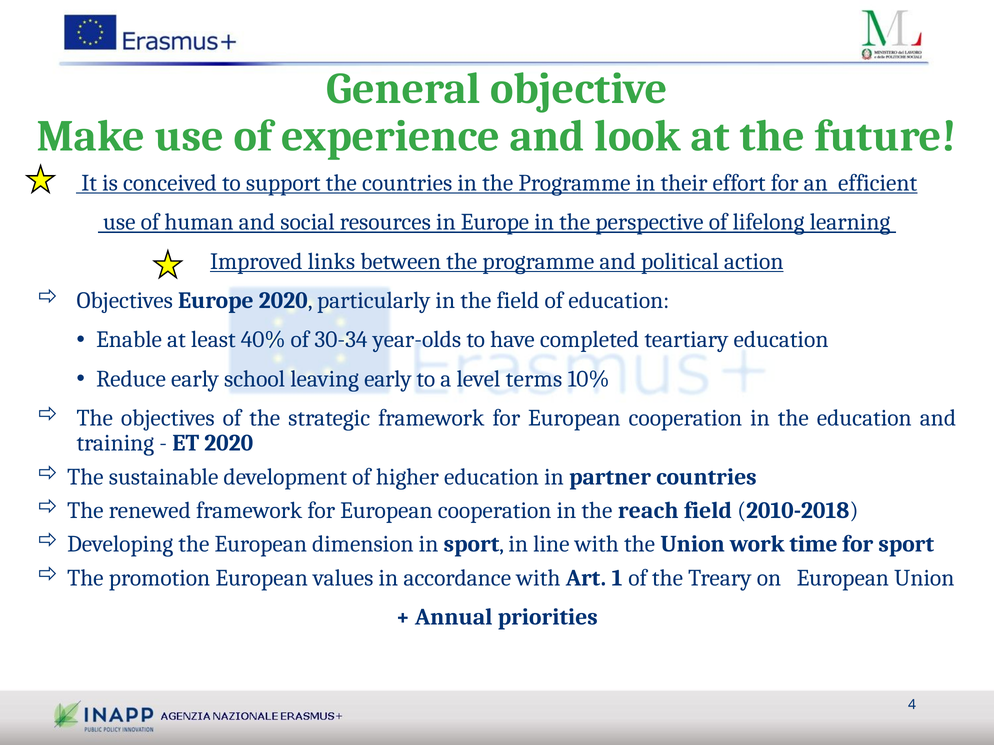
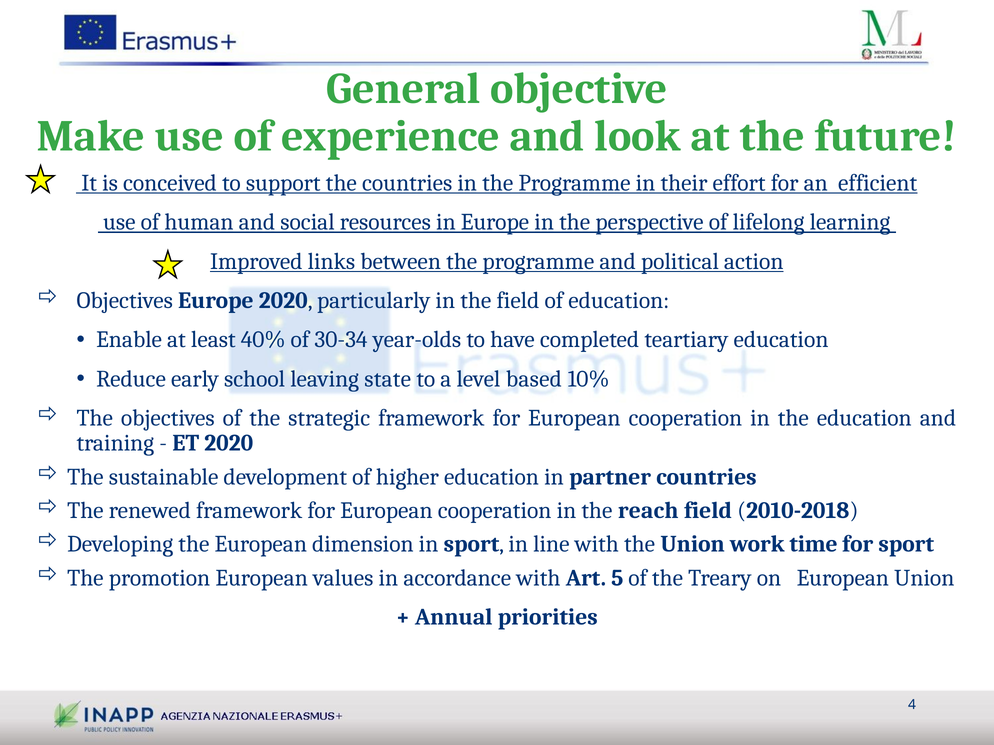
leaving early: early -> state
terms: terms -> based
1: 1 -> 5
